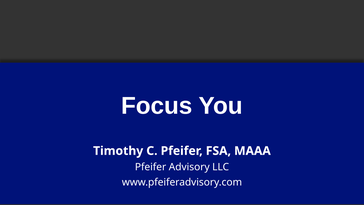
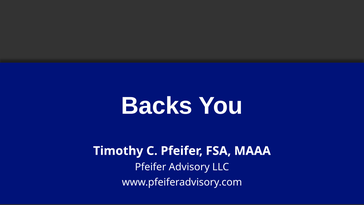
Focus: Focus -> Backs
